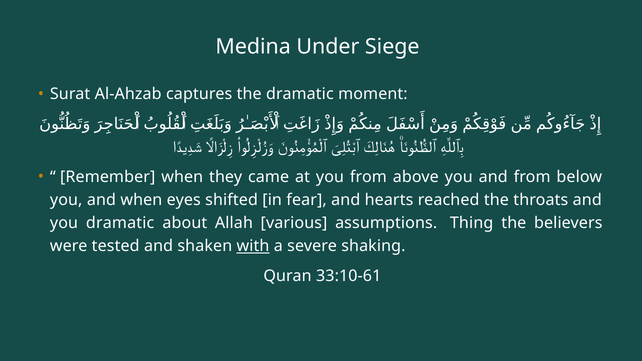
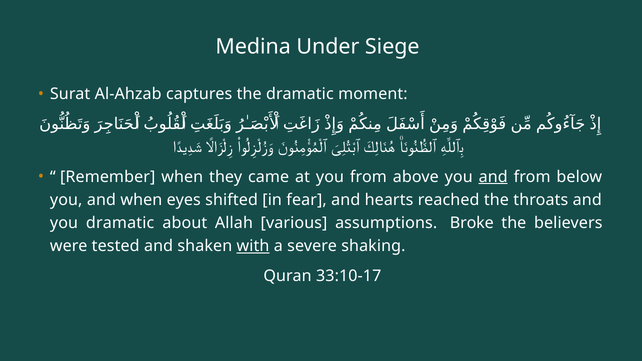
and at (493, 177) underline: none -> present
Thing: Thing -> Broke
33:10-61: 33:10-61 -> 33:10-17
